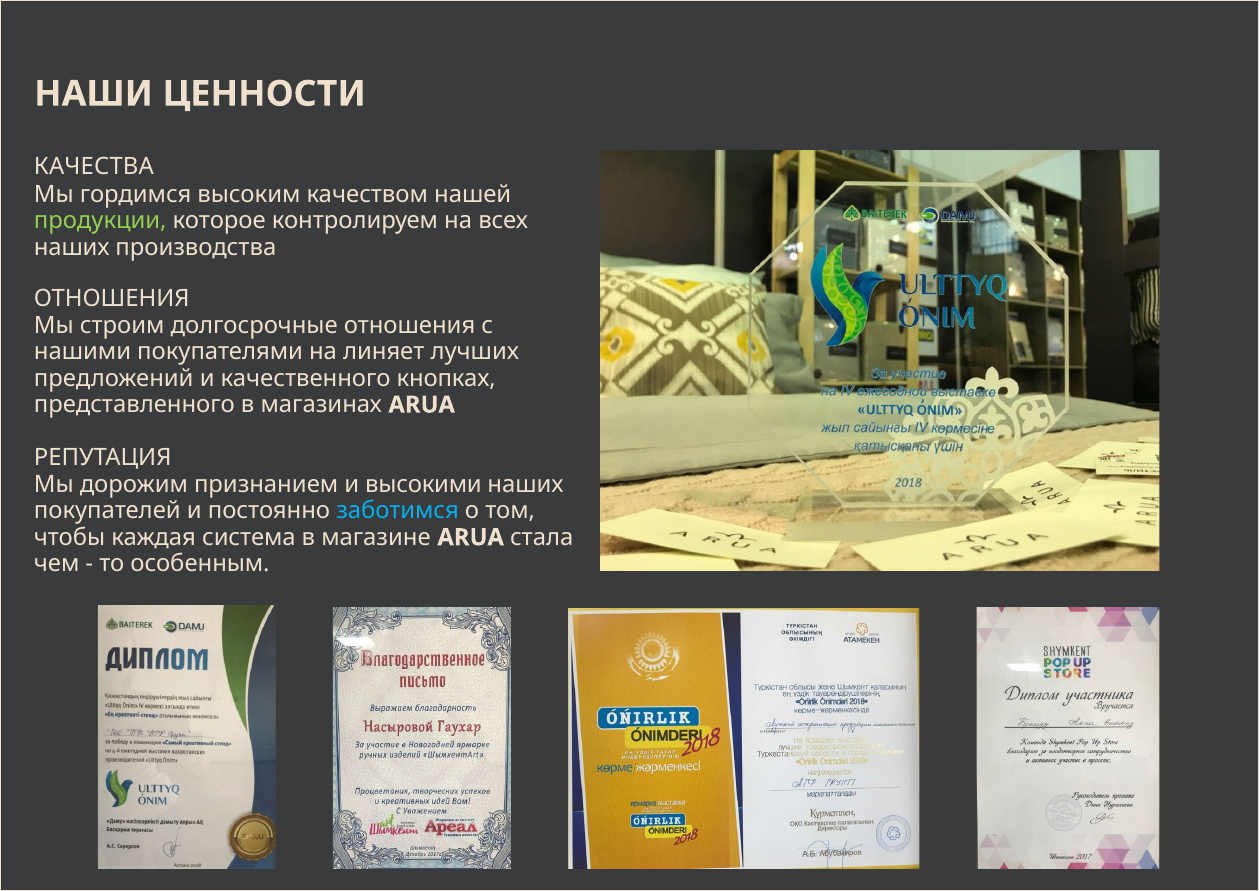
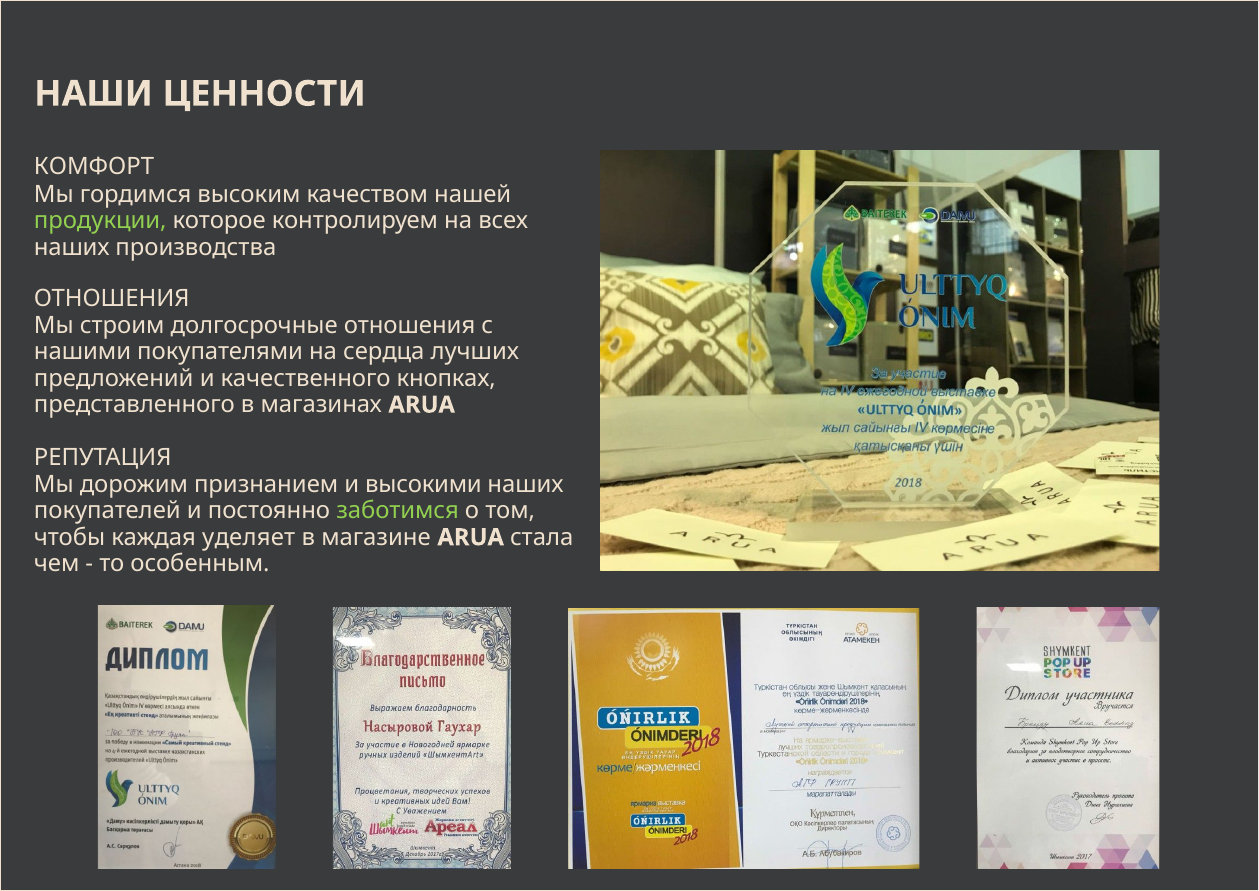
КАЧЕСТВА: КАЧЕСТВА -> КОМФОРТ
линяет: линяет -> сердца
заботимся colour: light blue -> light green
система: система -> уделяет
